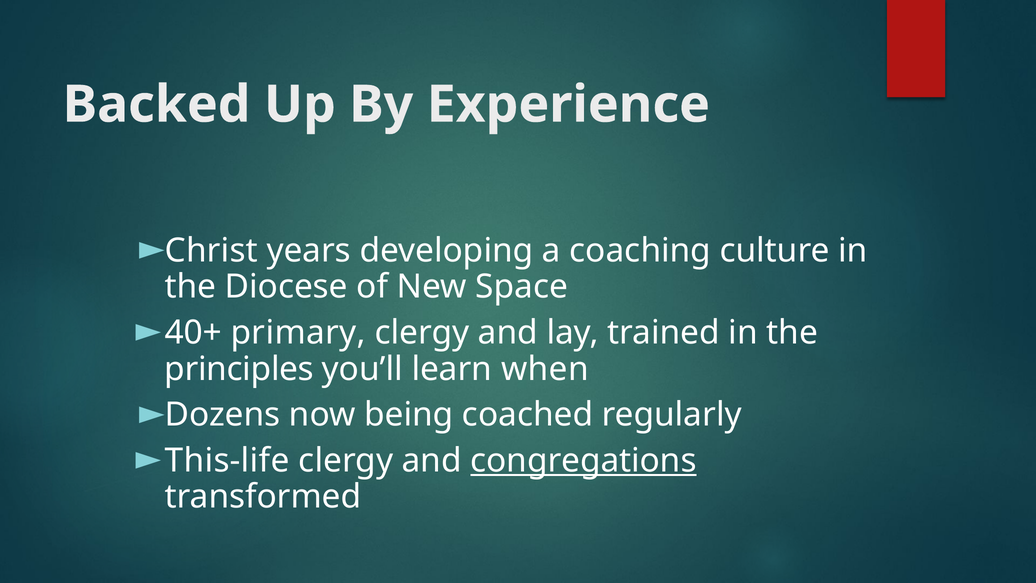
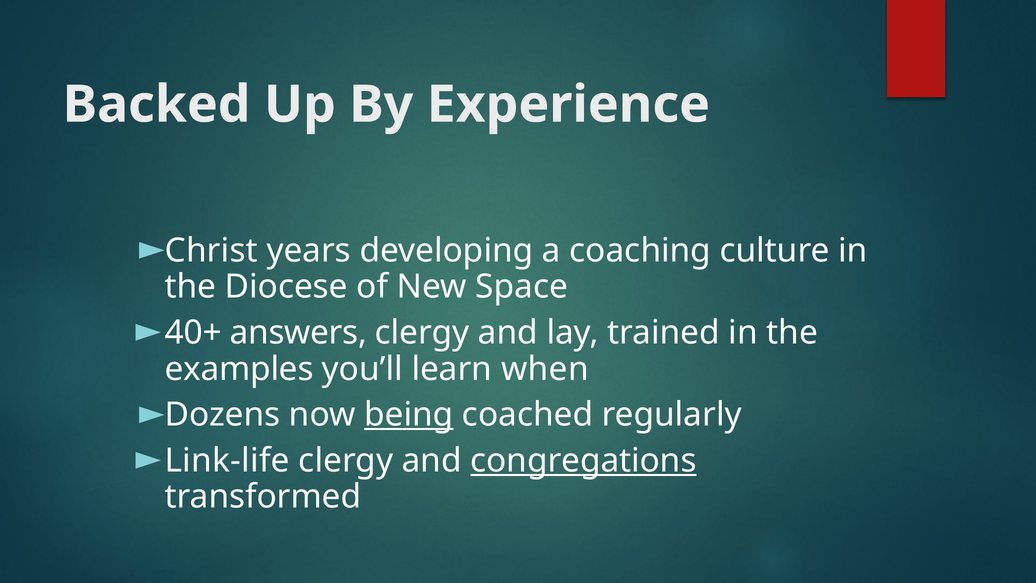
primary: primary -> answers
principles: principles -> examples
being underline: none -> present
This-life: This-life -> Link-life
